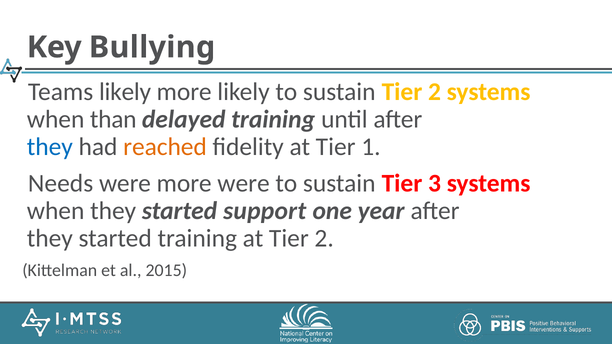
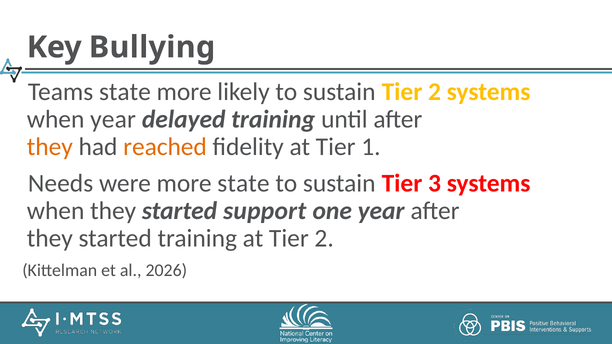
Teams likely: likely -> state
when than: than -> year
they at (50, 147) colour: blue -> orange
more were: were -> state
2015: 2015 -> 2026
